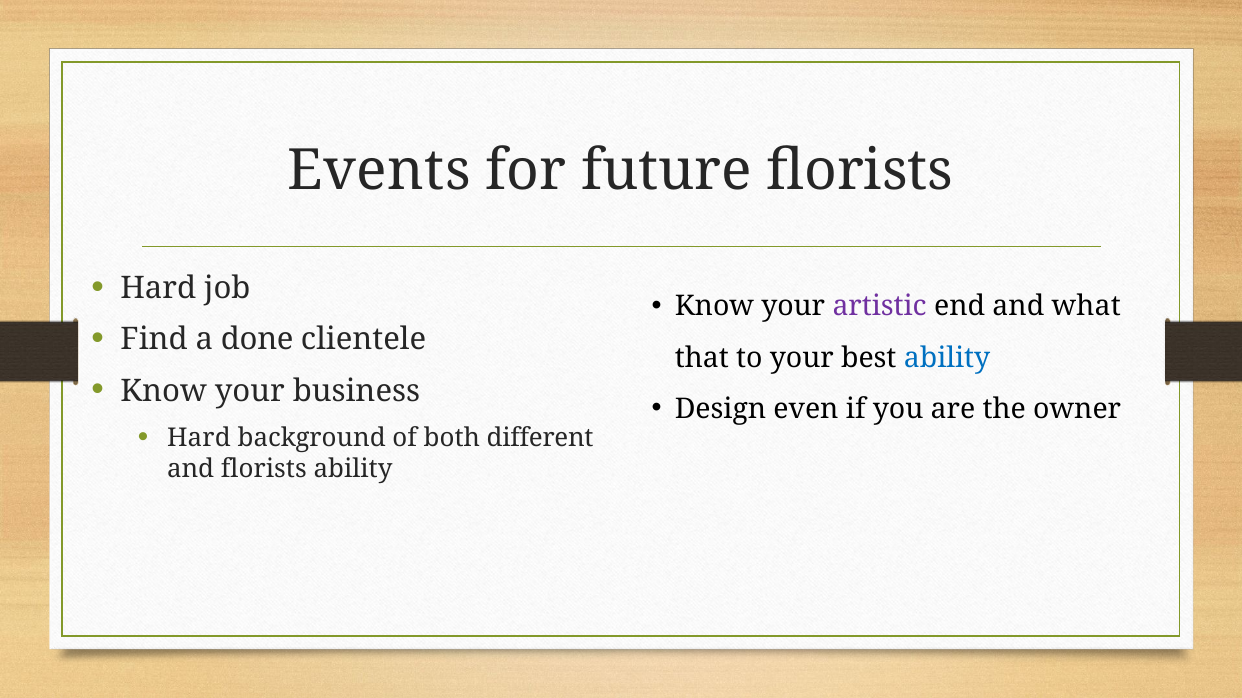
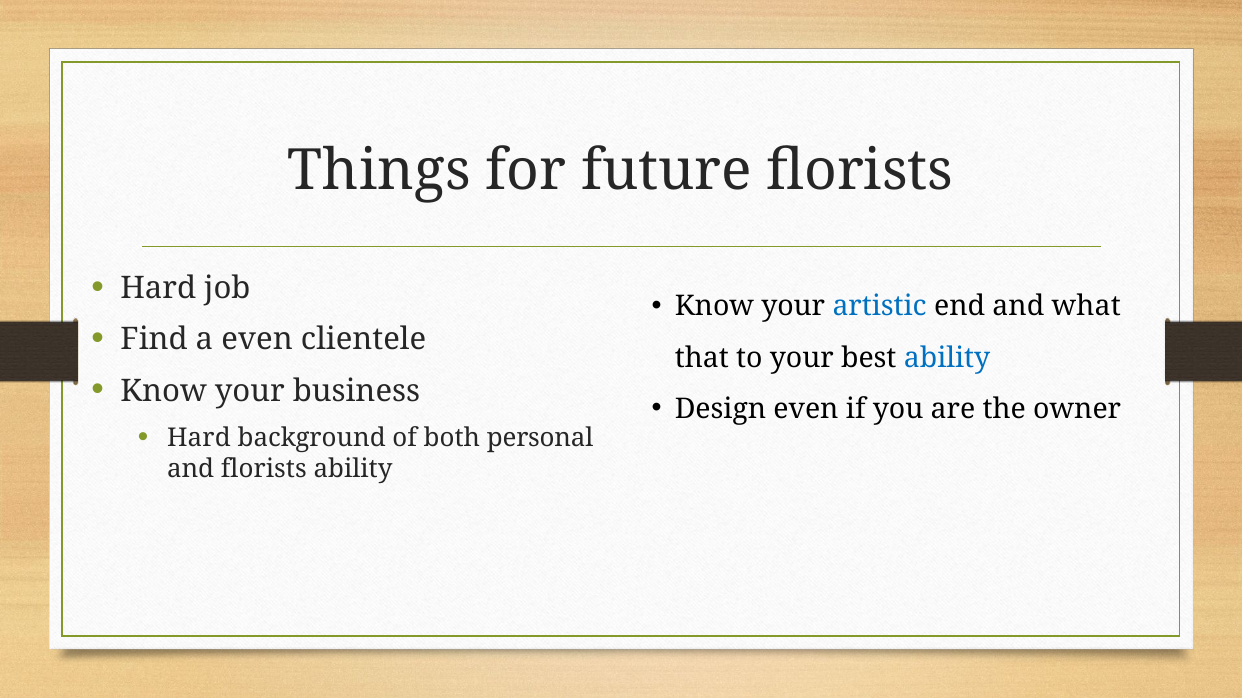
Events: Events -> Things
artistic colour: purple -> blue
a done: done -> even
different: different -> personal
